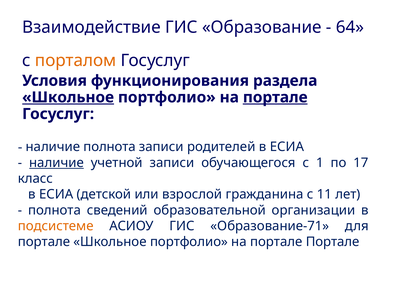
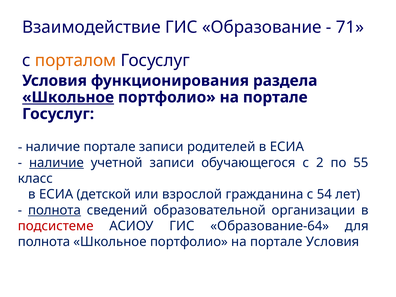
64: 64 -> 71
портале at (275, 97) underline: present -> none
наличие полнота: полнота -> портале
1: 1 -> 2
17: 17 -> 55
11: 11 -> 54
полнота at (54, 210) underline: none -> present
подсистеме colour: orange -> red
Образование-71: Образование-71 -> Образование-64
портале at (44, 242): портале -> полнота
портале Портале: Портале -> Условия
